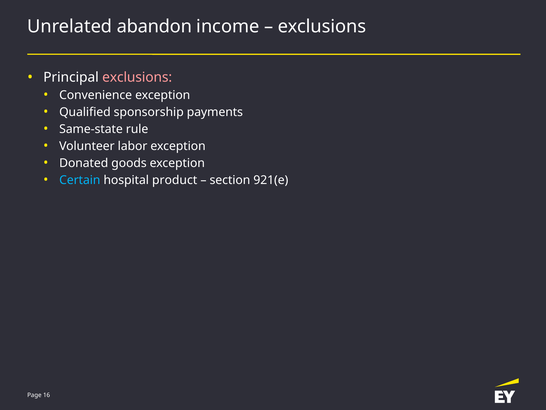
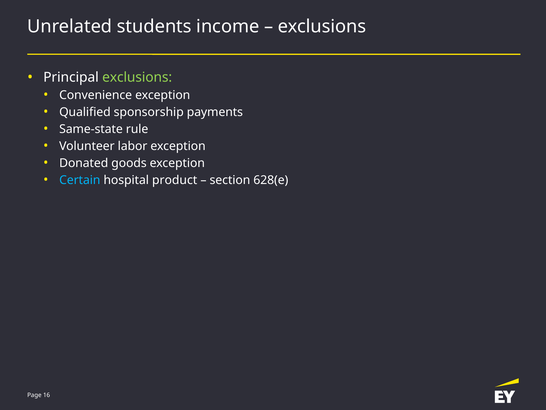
abandon: abandon -> students
exclusions at (137, 77) colour: pink -> light green
921(e: 921(e -> 628(e
